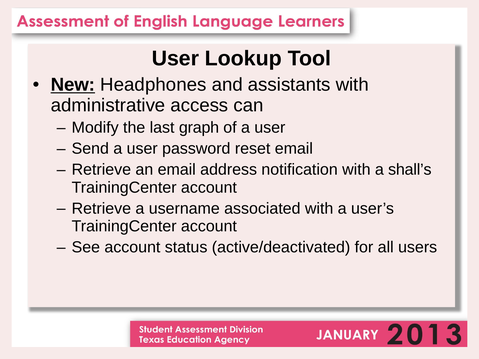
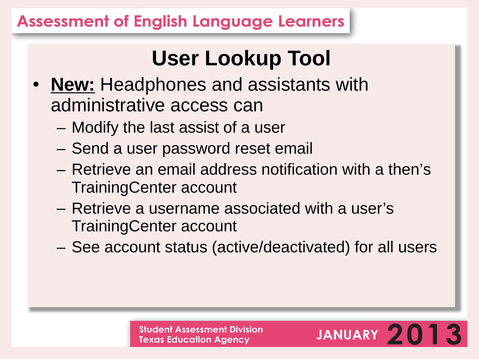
graph: graph -> assist
shall’s: shall’s -> then’s
